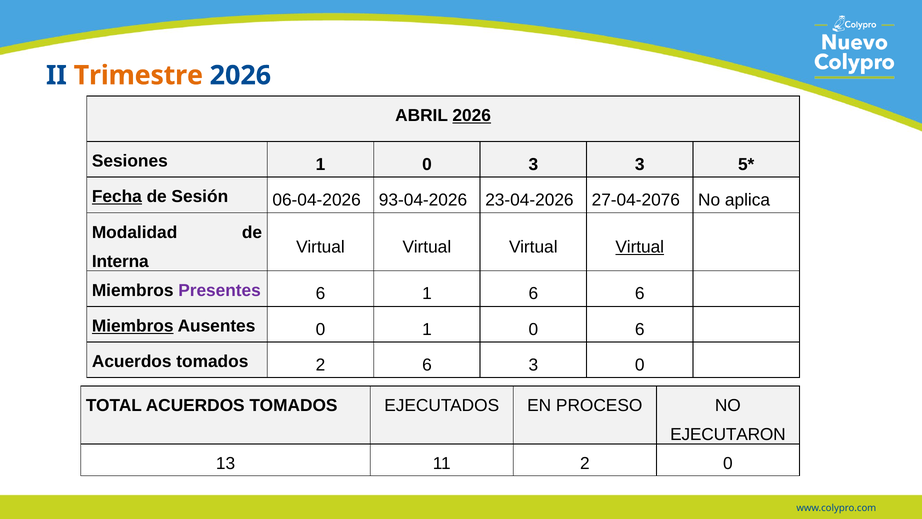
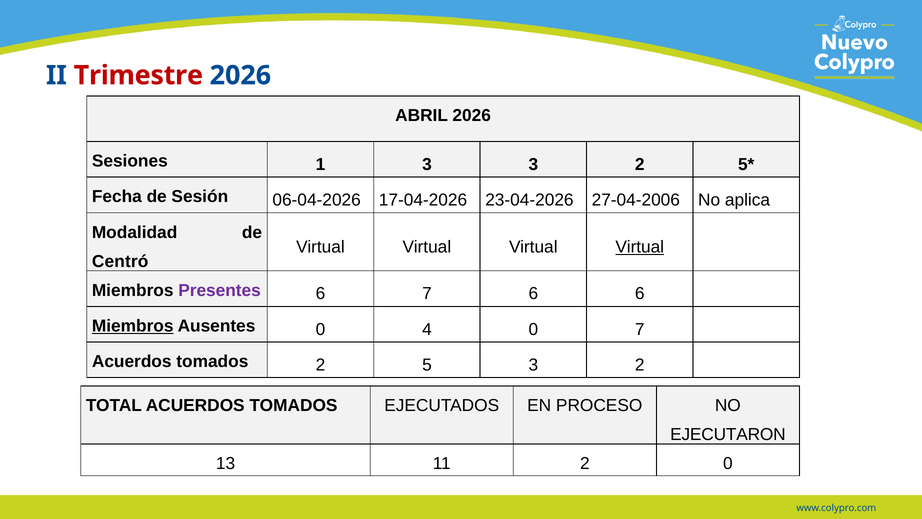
Trimestre colour: orange -> red
2026 at (472, 116) underline: present -> none
Sesiones 1 0: 0 -> 3
3 at (640, 164): 3 -> 2
Fecha underline: present -> none
93-04-2026: 93-04-2026 -> 17-04-2026
27-04-2076: 27-04-2076 -> 27-04-2006
Interna: Interna -> Centró
6 1: 1 -> 7
0 1: 1 -> 4
0 6: 6 -> 7
2 6: 6 -> 5
0 at (640, 365): 0 -> 2
